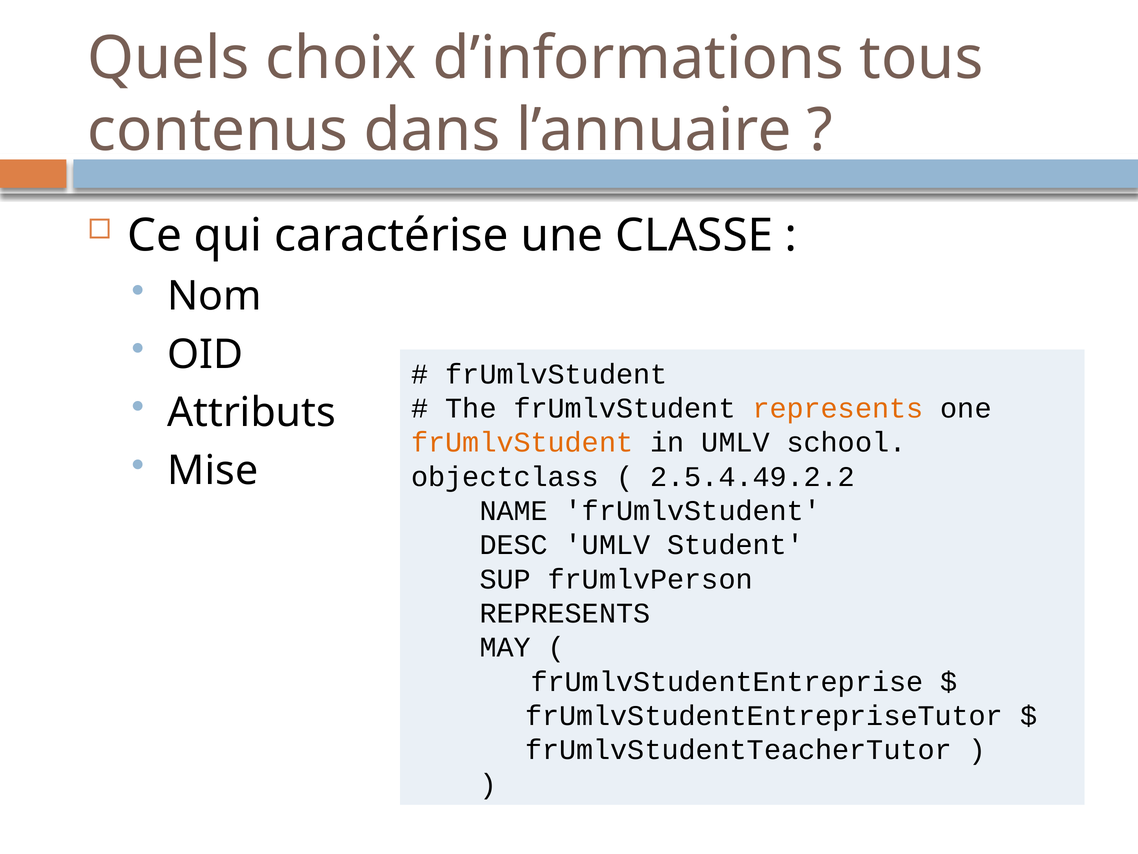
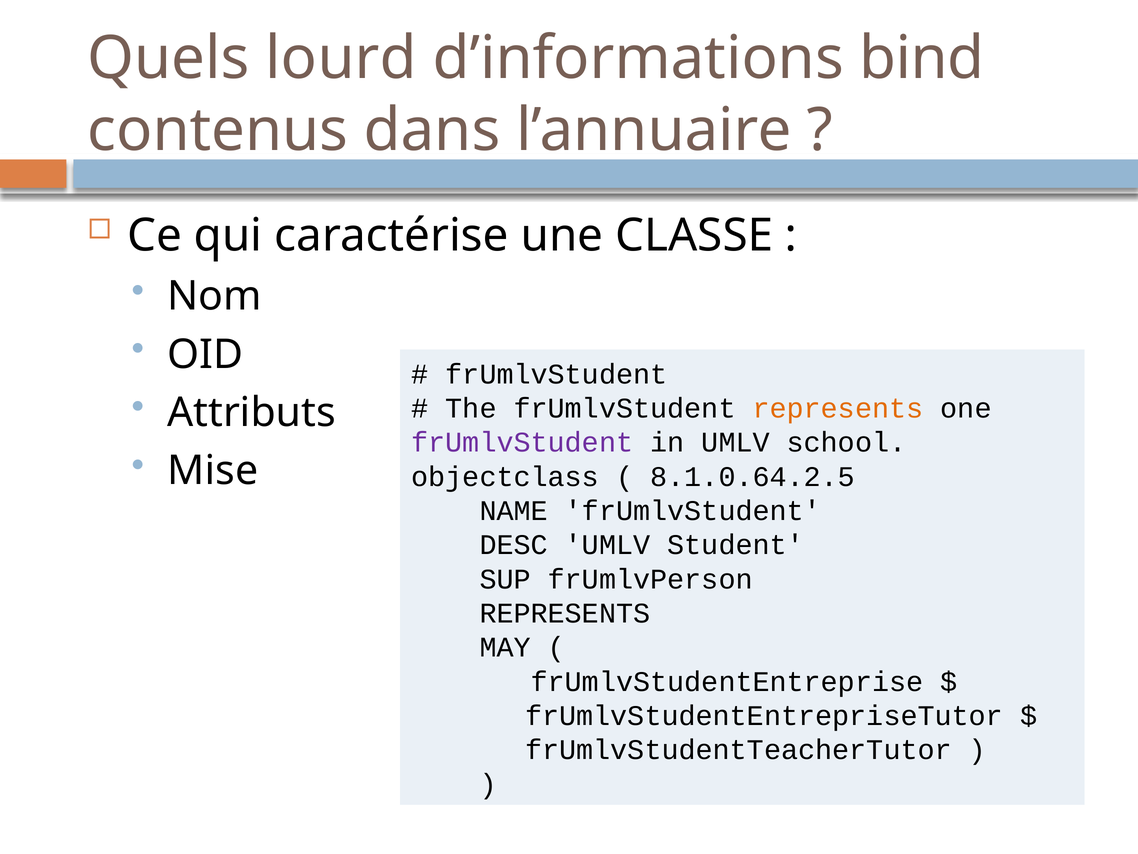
choix: choix -> lourd
tous: tous -> bind
frUmlvStudent at (522, 442) colour: orange -> purple
2.5.4.49.2.2: 2.5.4.49.2.2 -> 8.1.0.64.2.5
